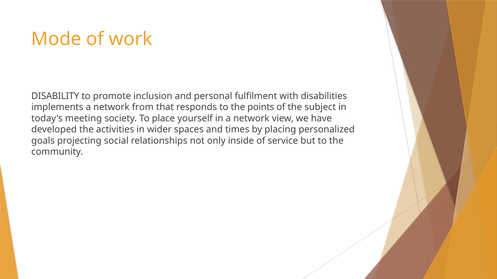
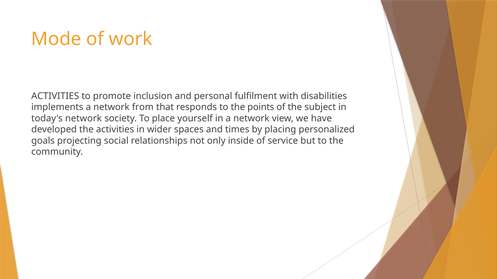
DISABILITY at (55, 96): DISABILITY -> ACTIVITIES
today's meeting: meeting -> network
